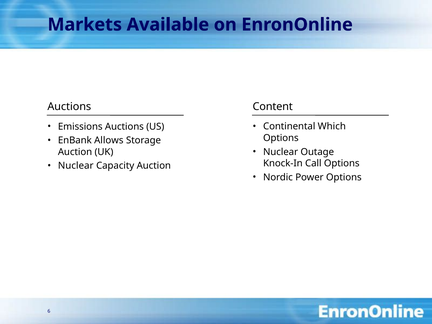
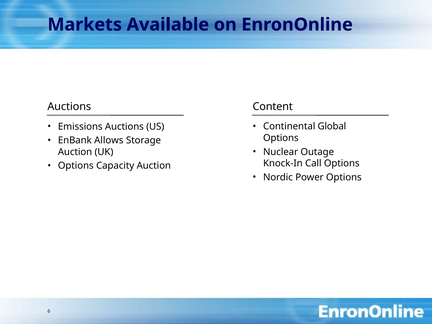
Which: Which -> Global
Nuclear at (76, 166): Nuclear -> Options
